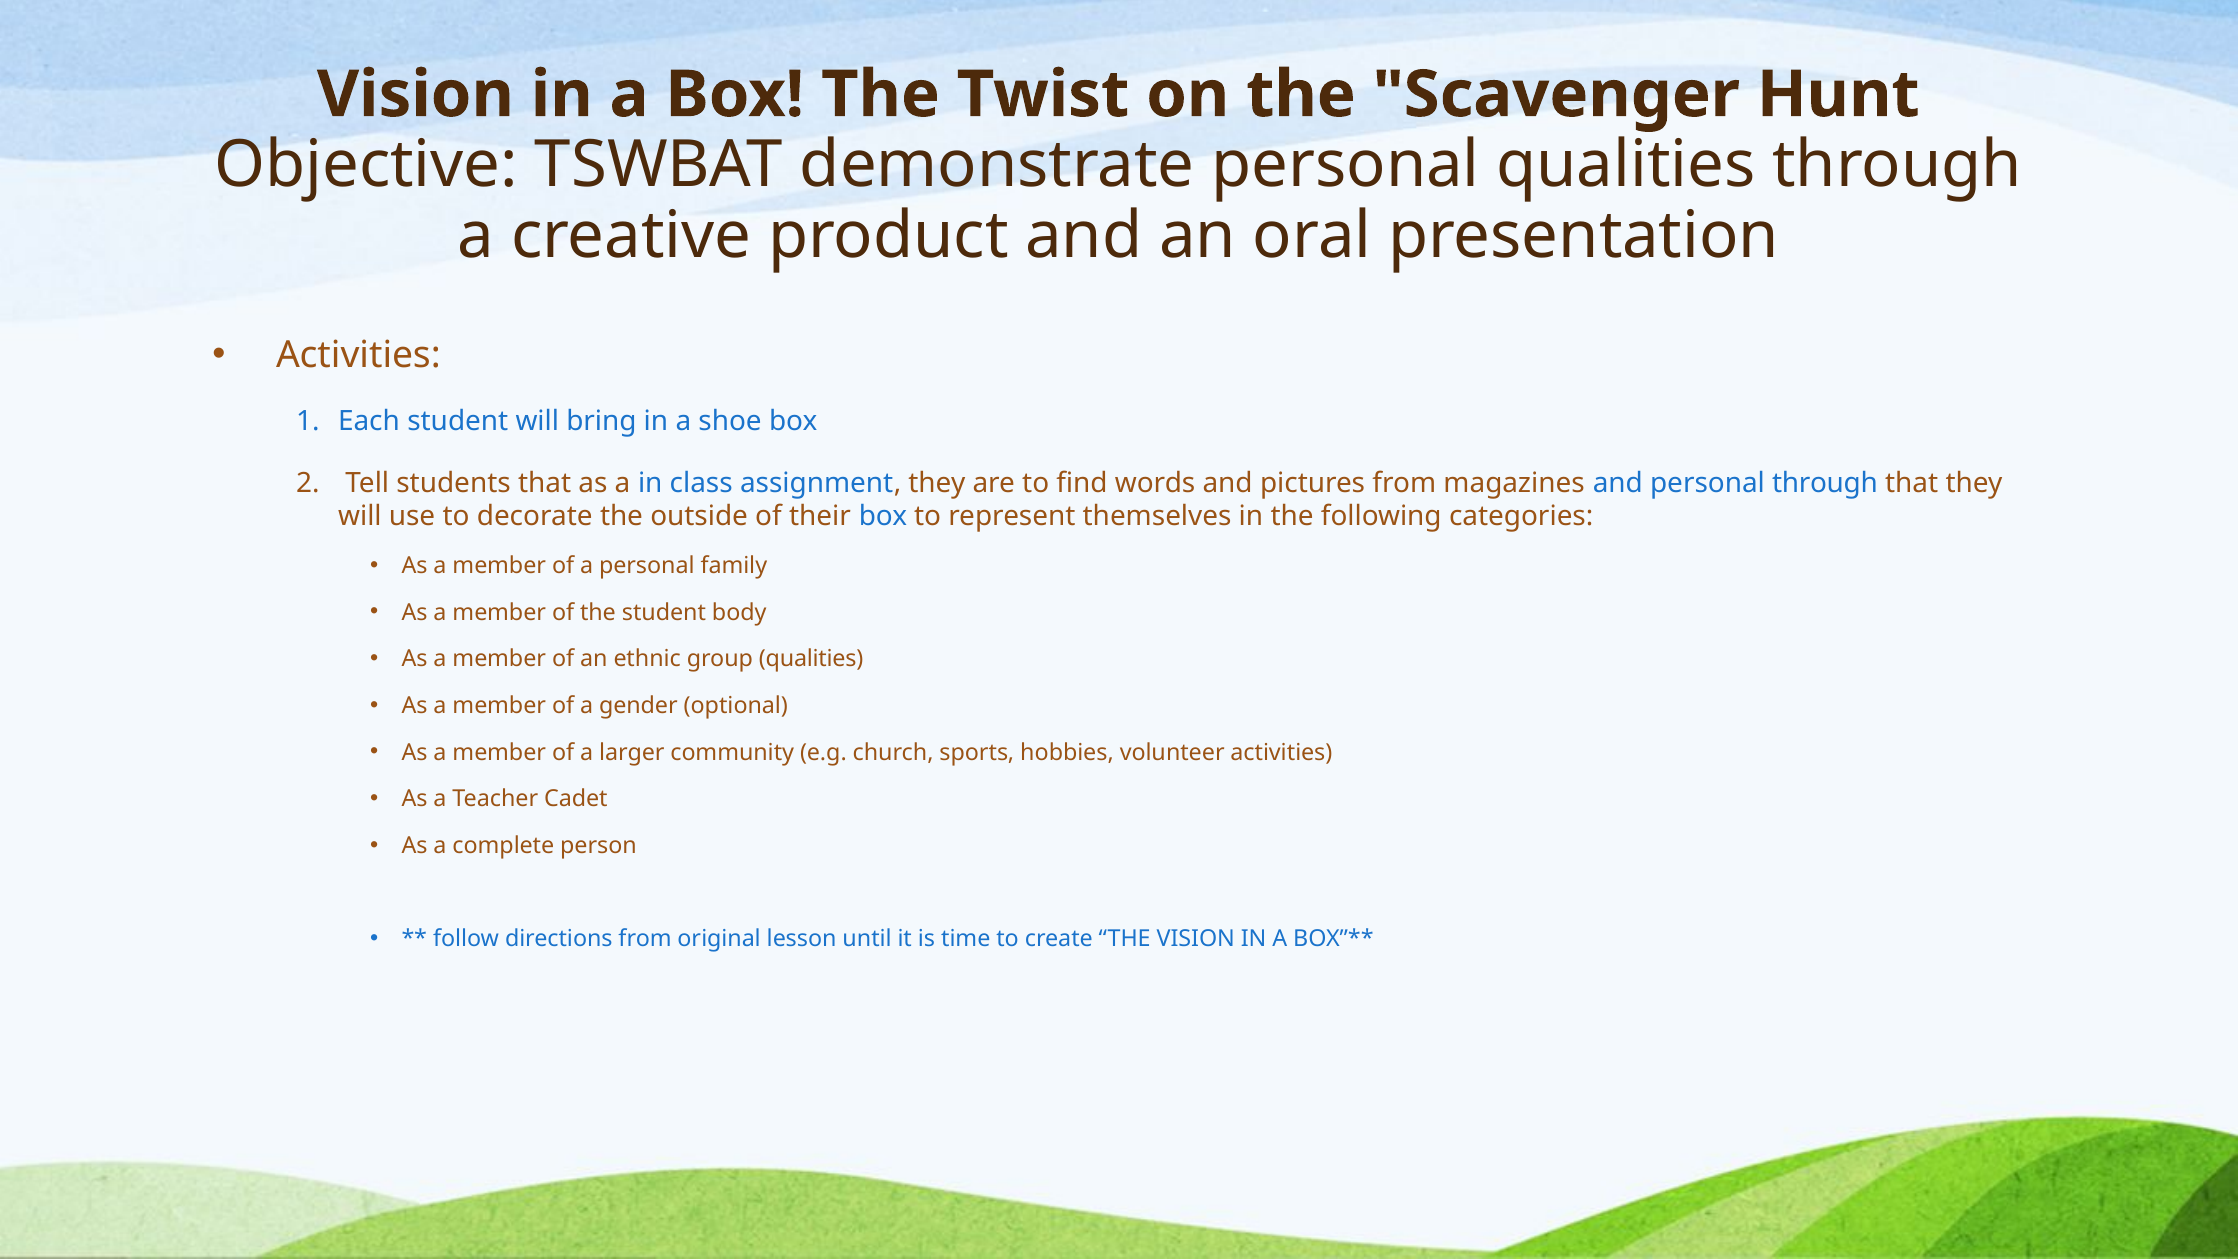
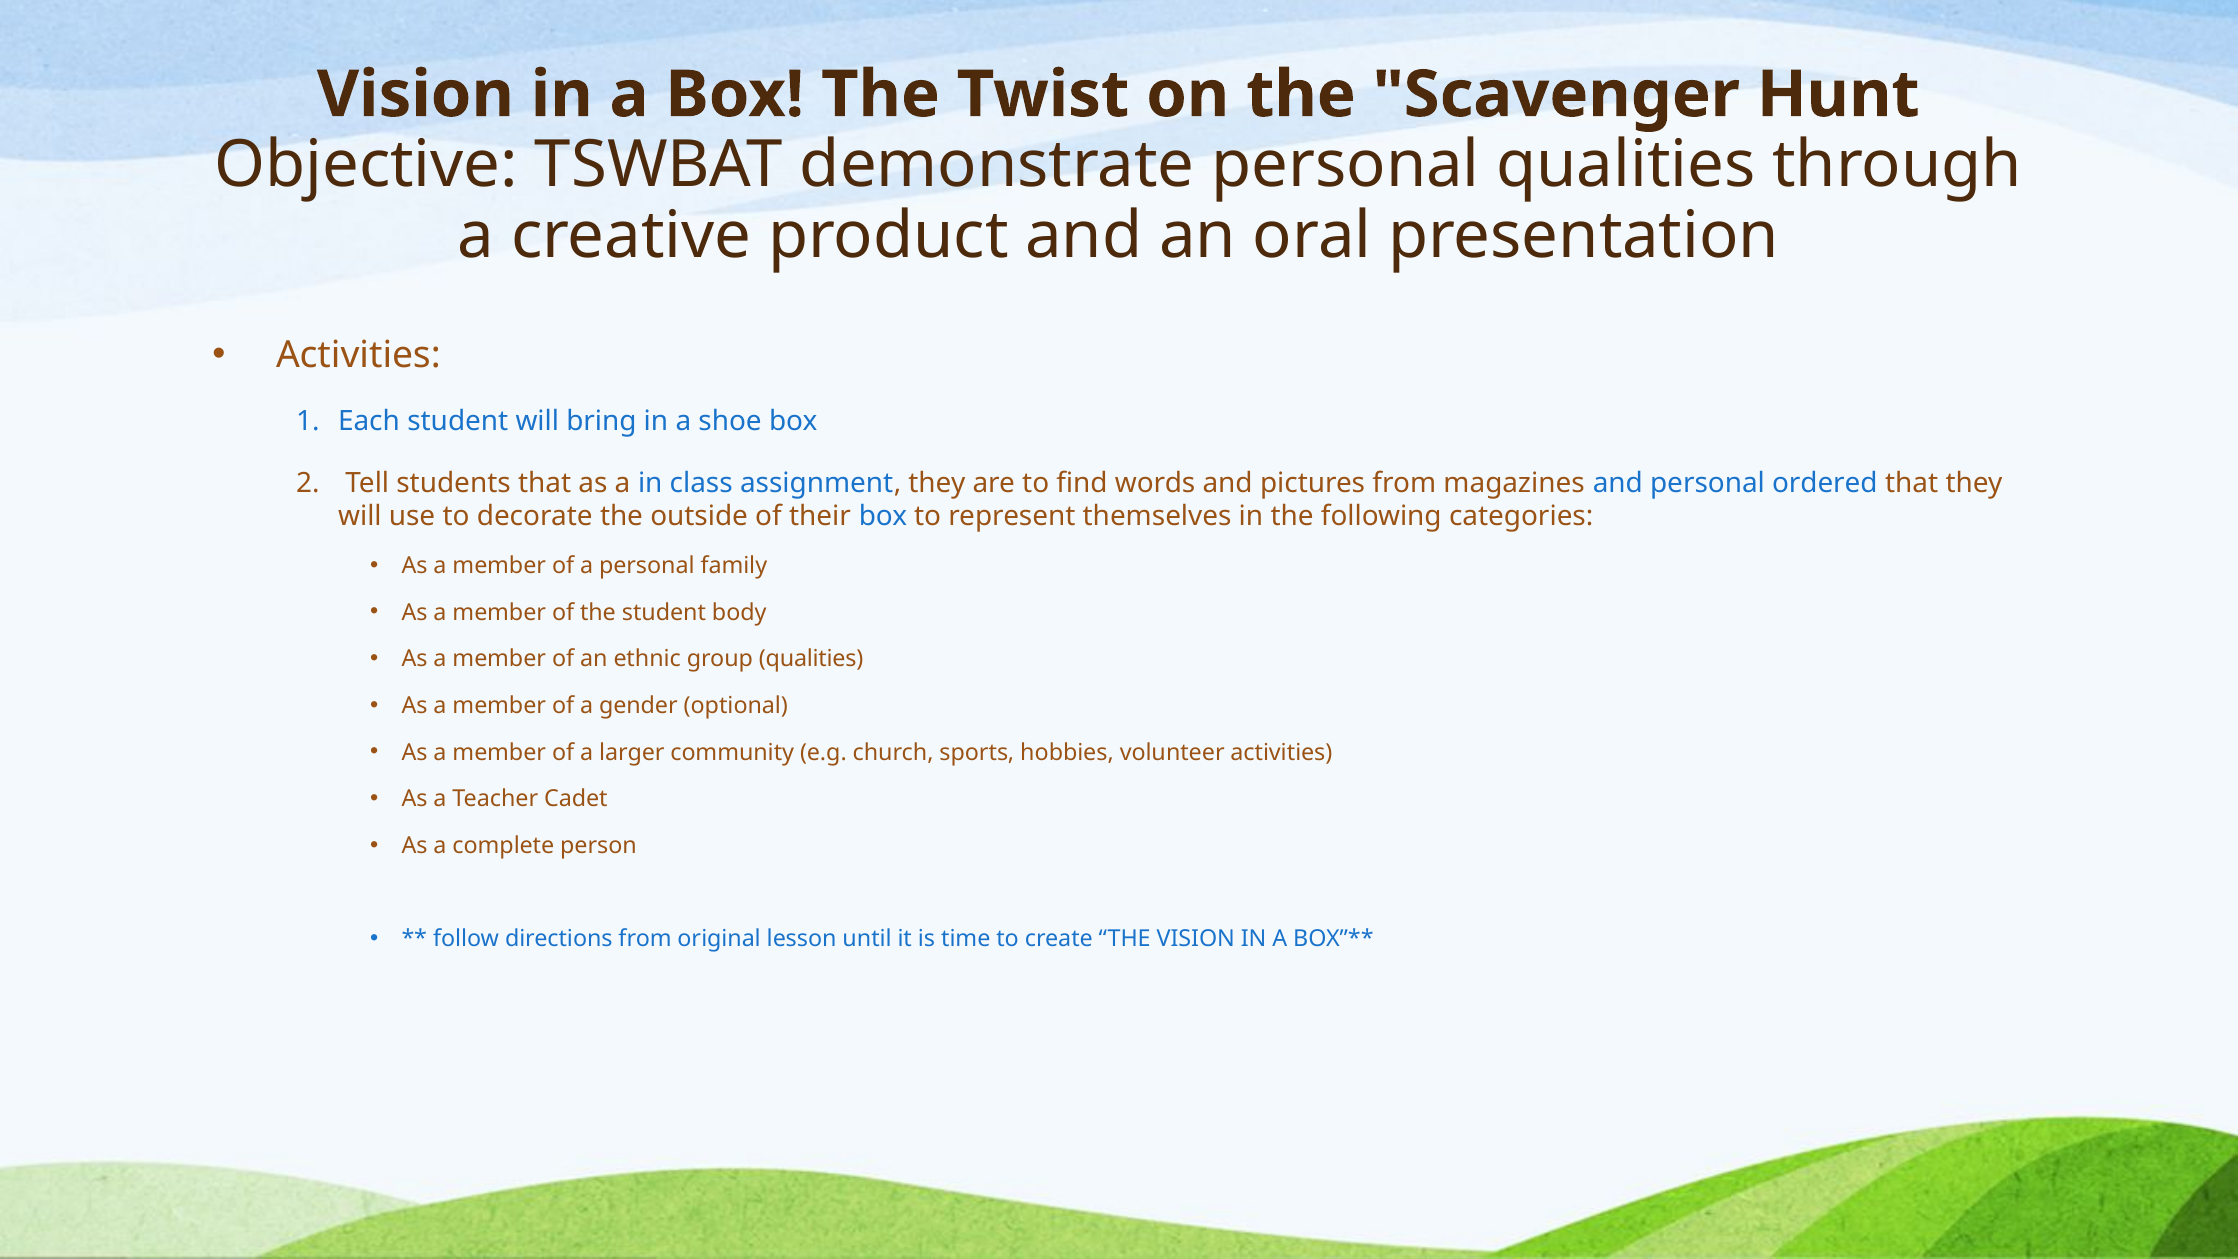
personal through: through -> ordered
